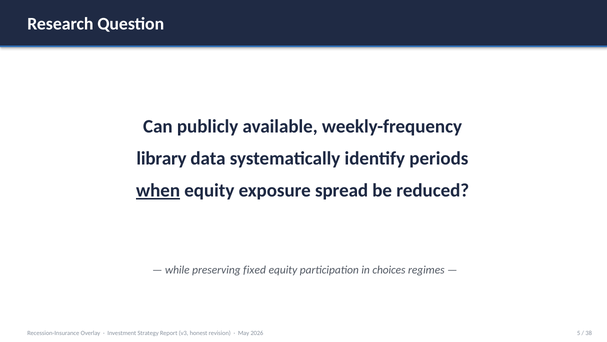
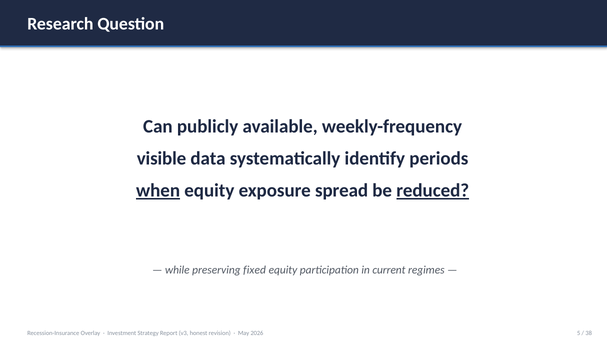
library: library -> visible
reduced underline: none -> present
choices: choices -> current
